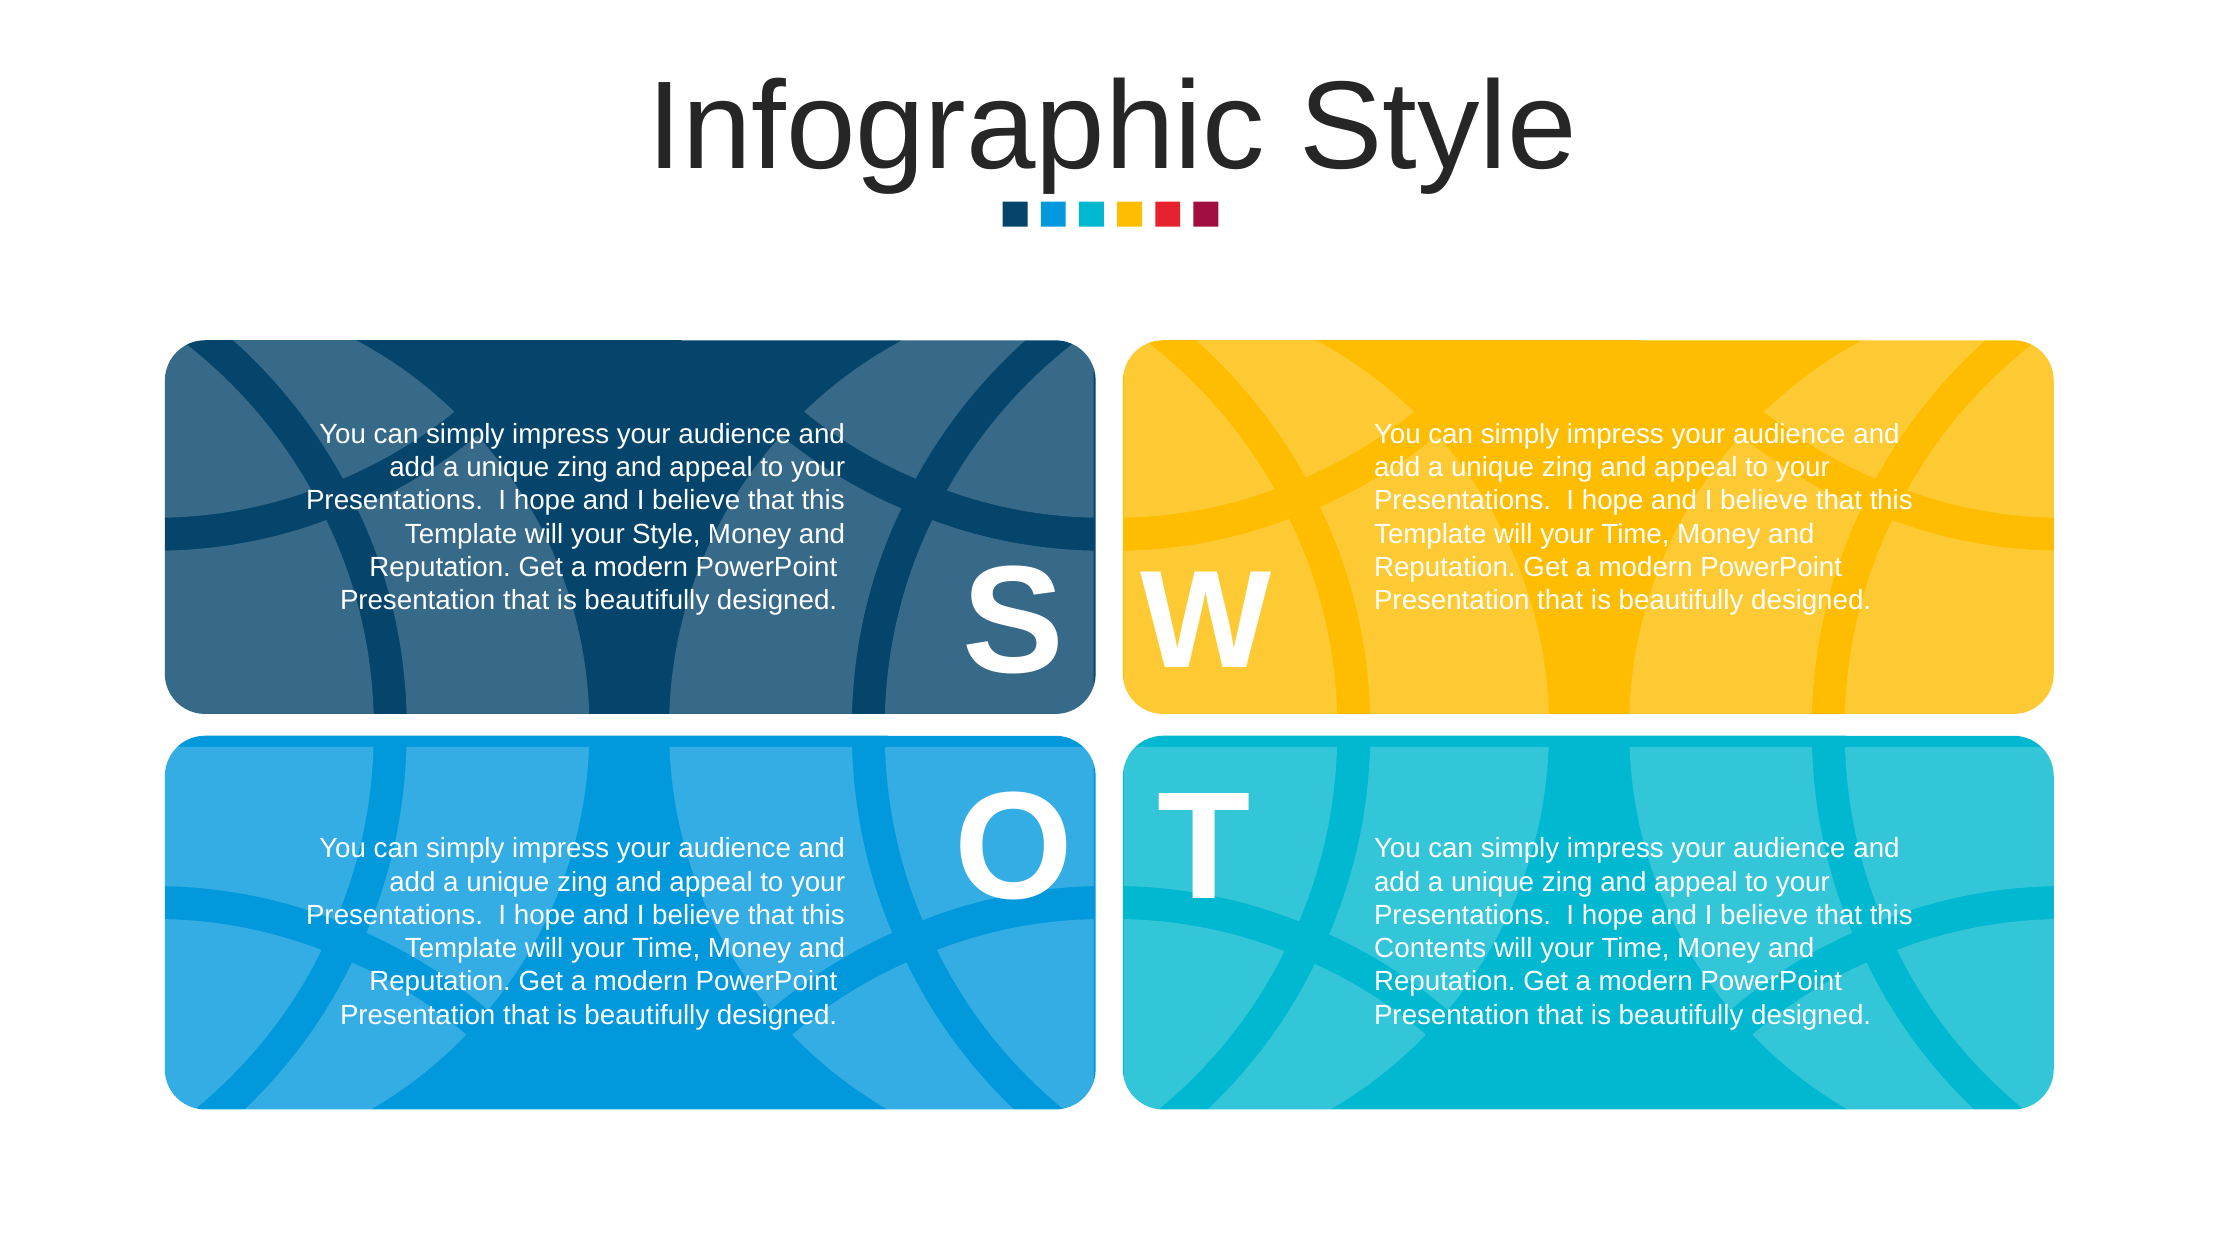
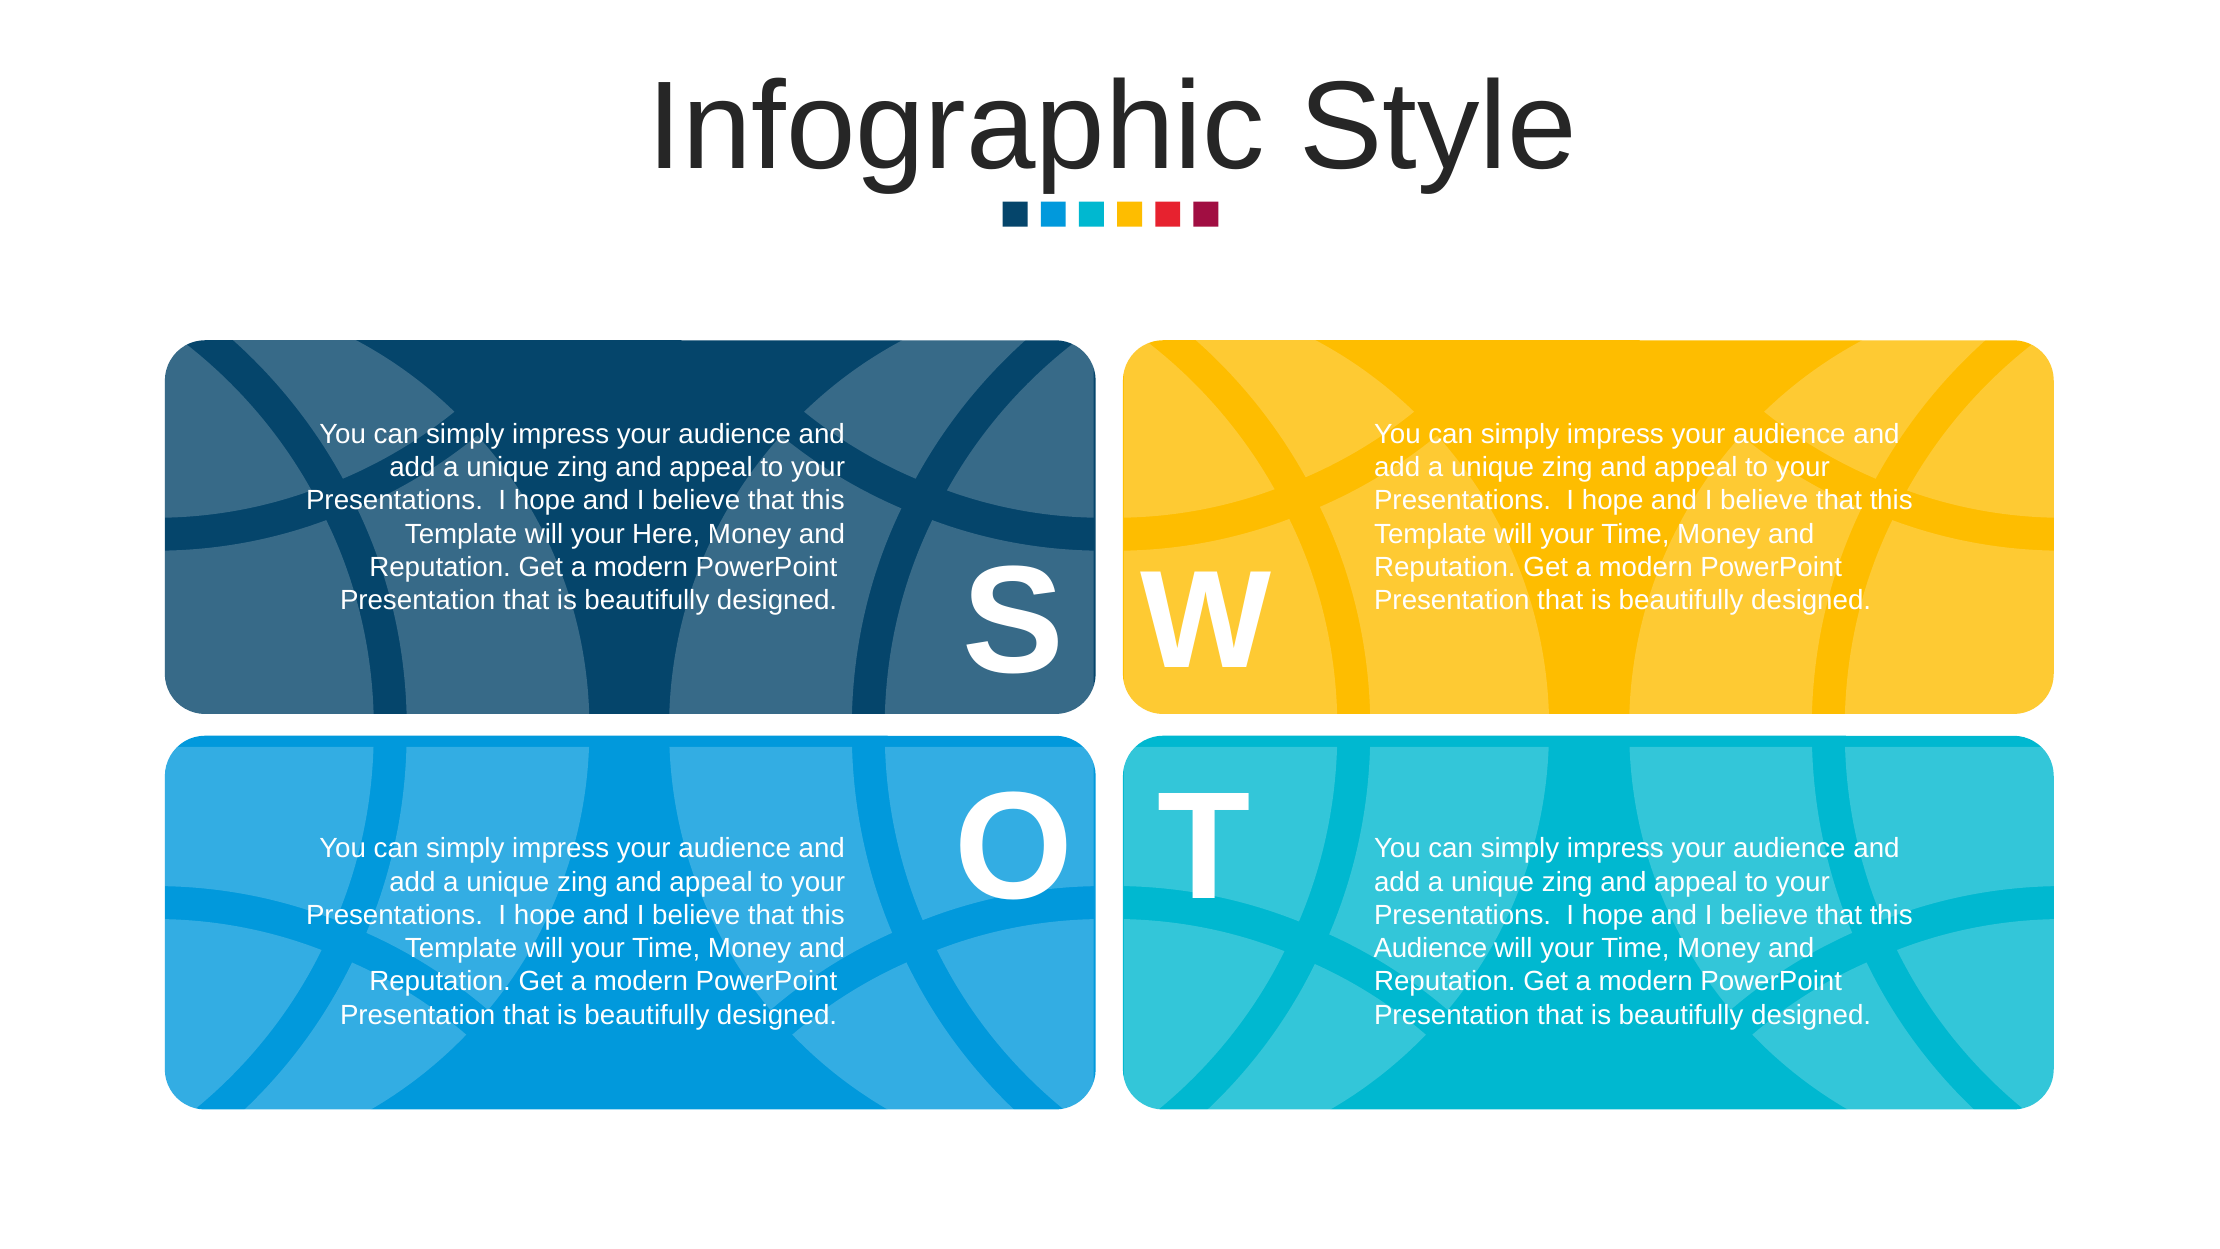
Style at (666, 534): Style -> Here
Contents at (1430, 948): Contents -> Audience
